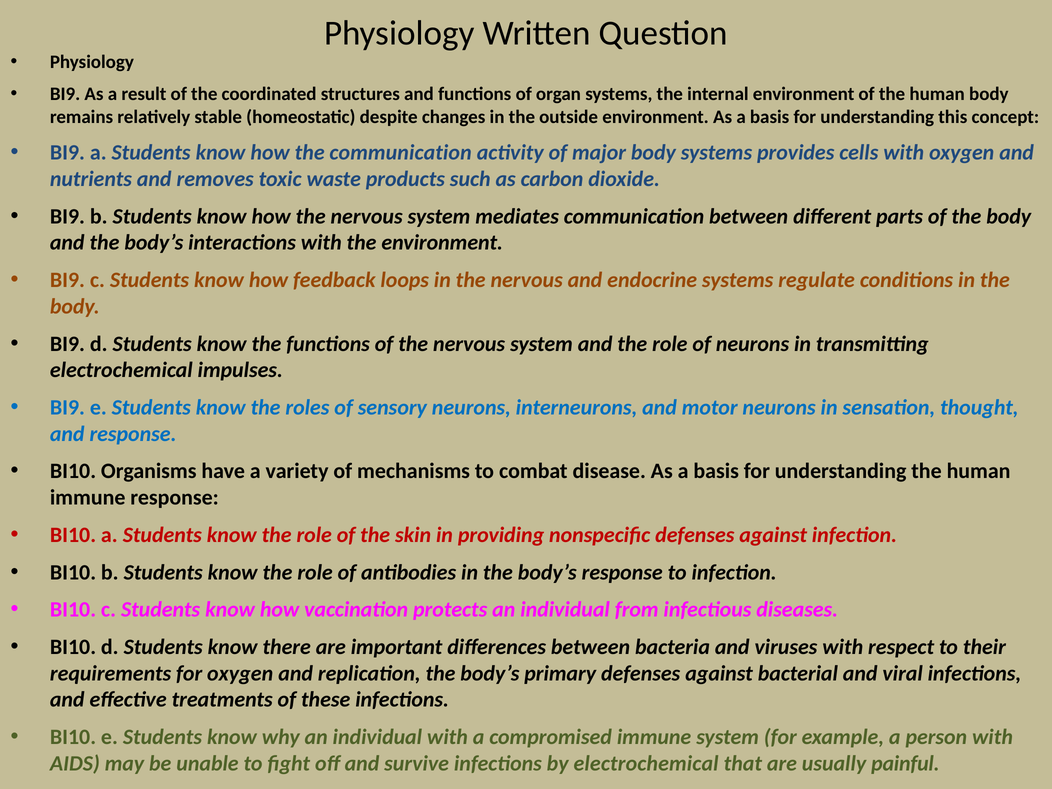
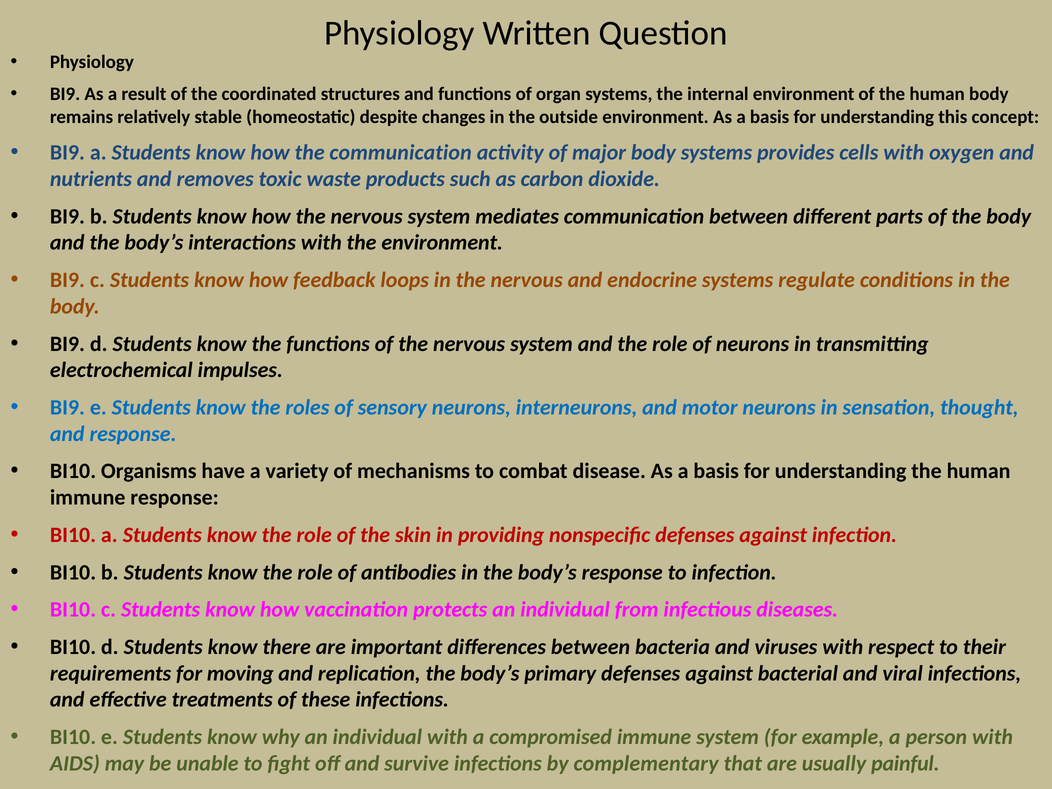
for oxygen: oxygen -> moving
by electrochemical: electrochemical -> complementary
